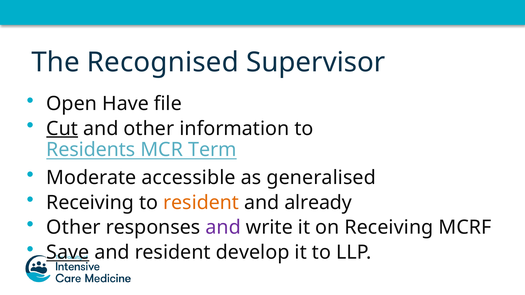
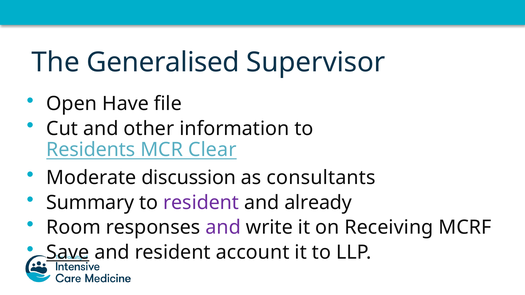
Recognised: Recognised -> Generalised
Cut underline: present -> none
Term: Term -> Clear
accessible: accessible -> discussion
generalised: generalised -> consultants
Receiving at (90, 203): Receiving -> Summary
resident at (201, 203) colour: orange -> purple
Other at (74, 228): Other -> Room
develop: develop -> account
